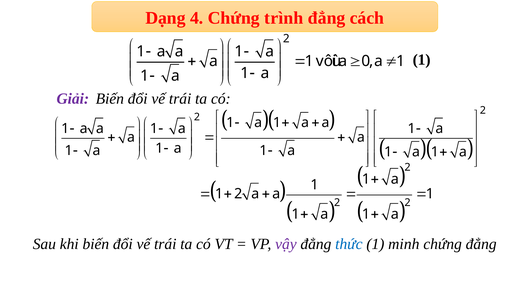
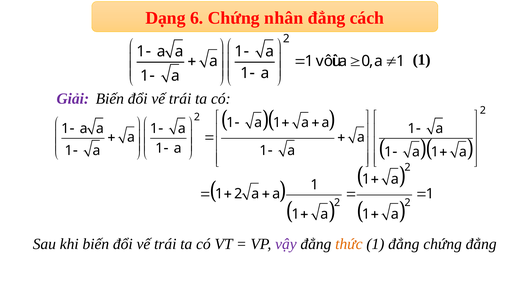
4: 4 -> 6
trình: trình -> nhân
thức colour: blue -> orange
1 minh: minh -> đẳng
